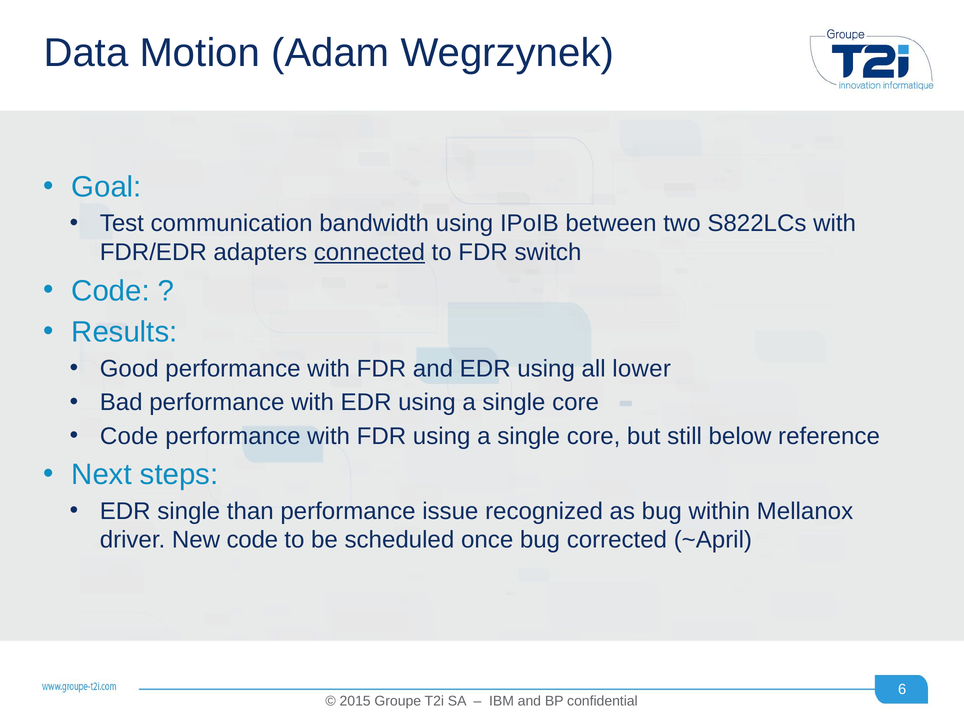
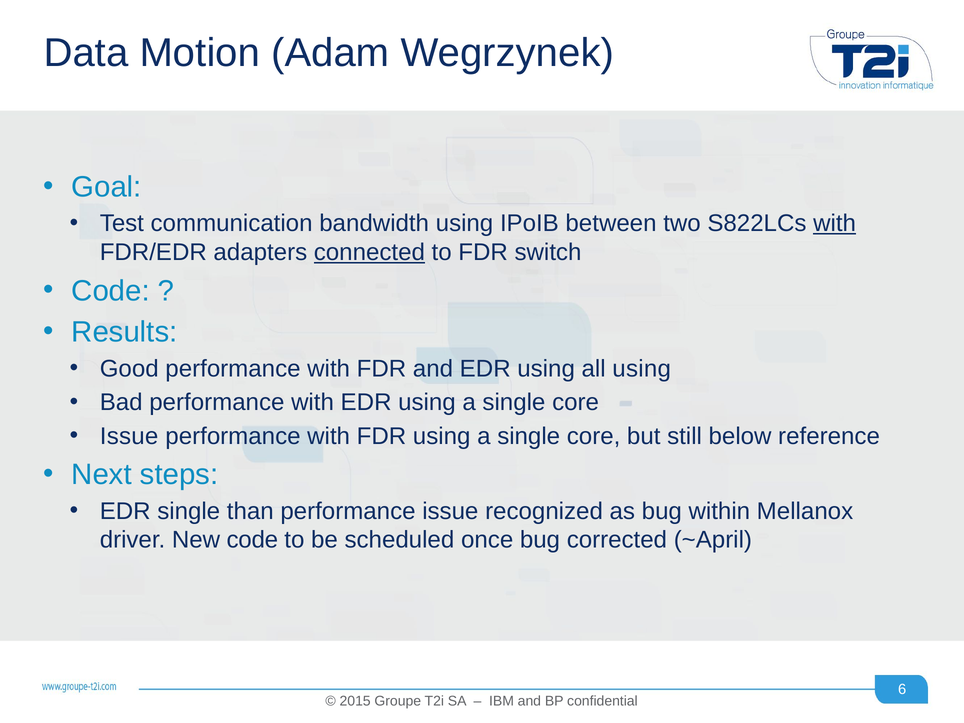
with at (835, 224) underline: none -> present
all lower: lower -> using
Code at (129, 436): Code -> Issue
